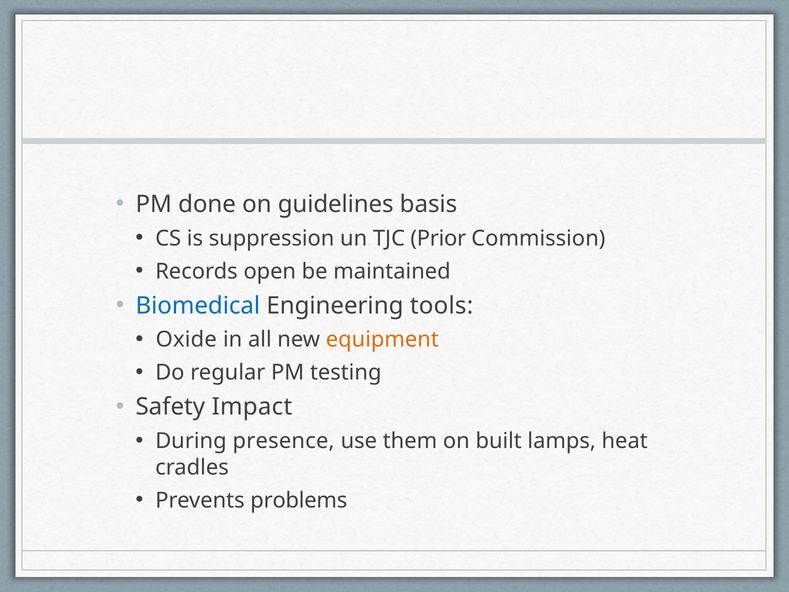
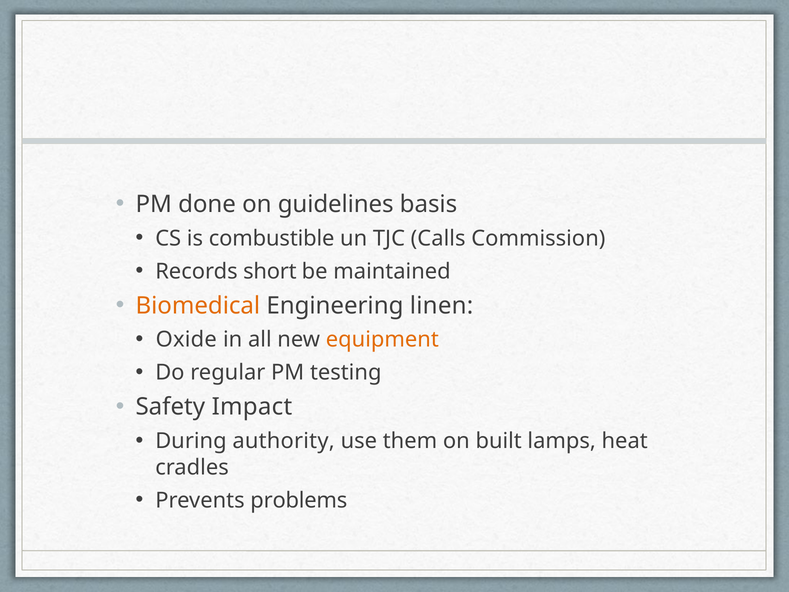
suppression: suppression -> combustible
Prior: Prior -> Calls
open: open -> short
Biomedical colour: blue -> orange
tools: tools -> linen
presence: presence -> authority
